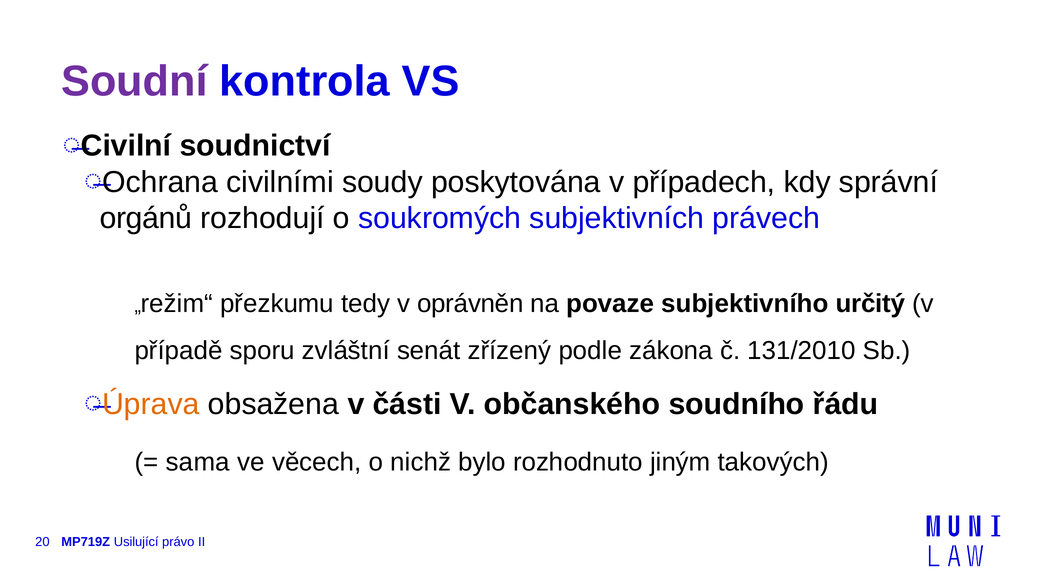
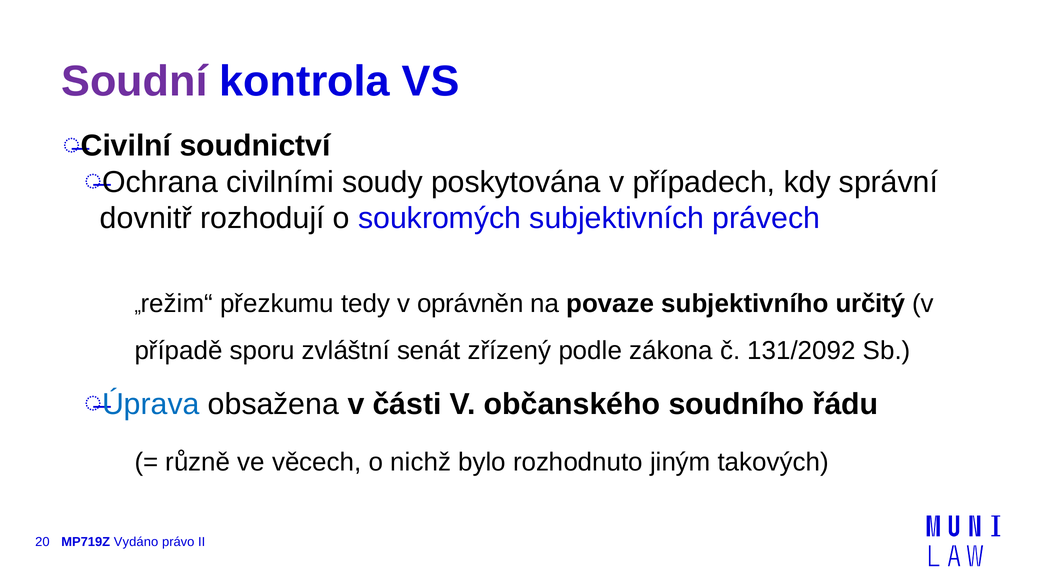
orgánů: orgánů -> dovnitř
131/2010: 131/2010 -> 131/2092
Úprava colour: orange -> blue
sama: sama -> různě
Usilující: Usilující -> Vydáno
